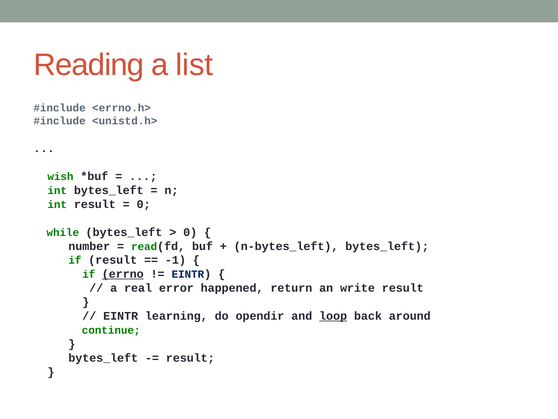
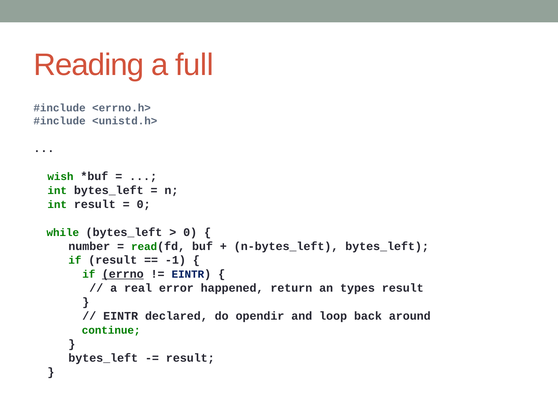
list: list -> full
write: write -> types
learning: learning -> declared
loop underline: present -> none
